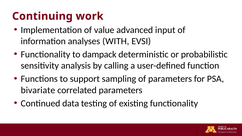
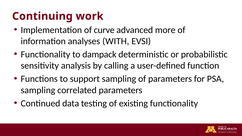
value: value -> curve
input: input -> more
bivariate at (38, 90): bivariate -> sampling
